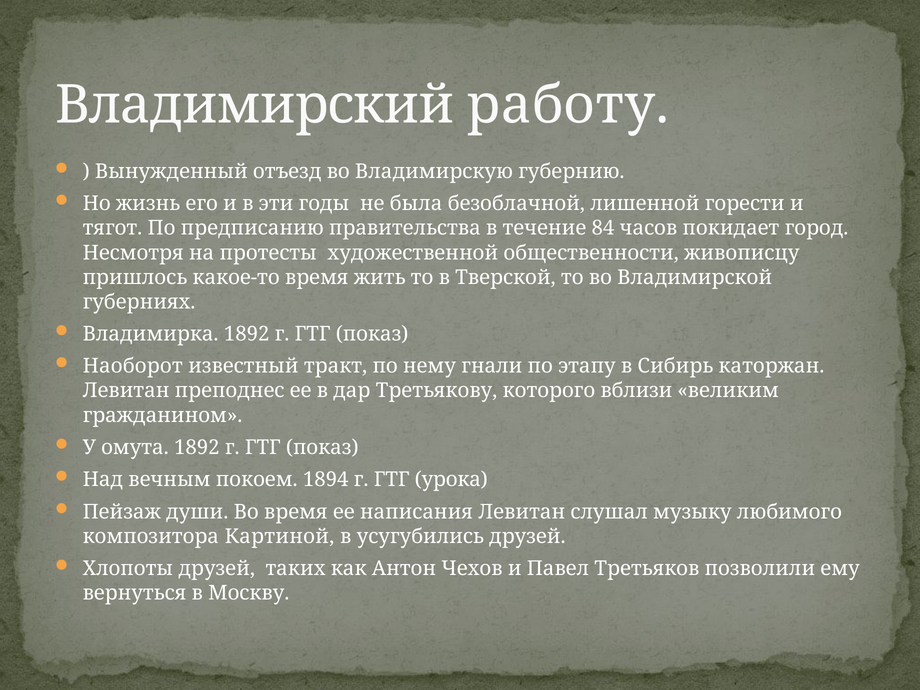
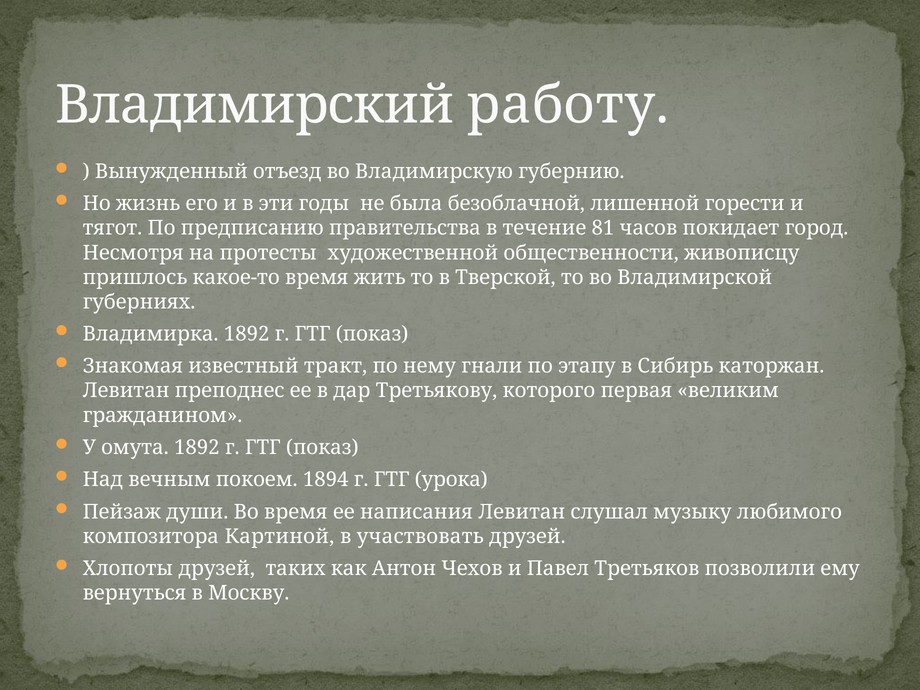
84: 84 -> 81
Наоборот: Наоборот -> Знакомая
вблизи: вблизи -> первая
усугубились: усугубились -> участвовать
